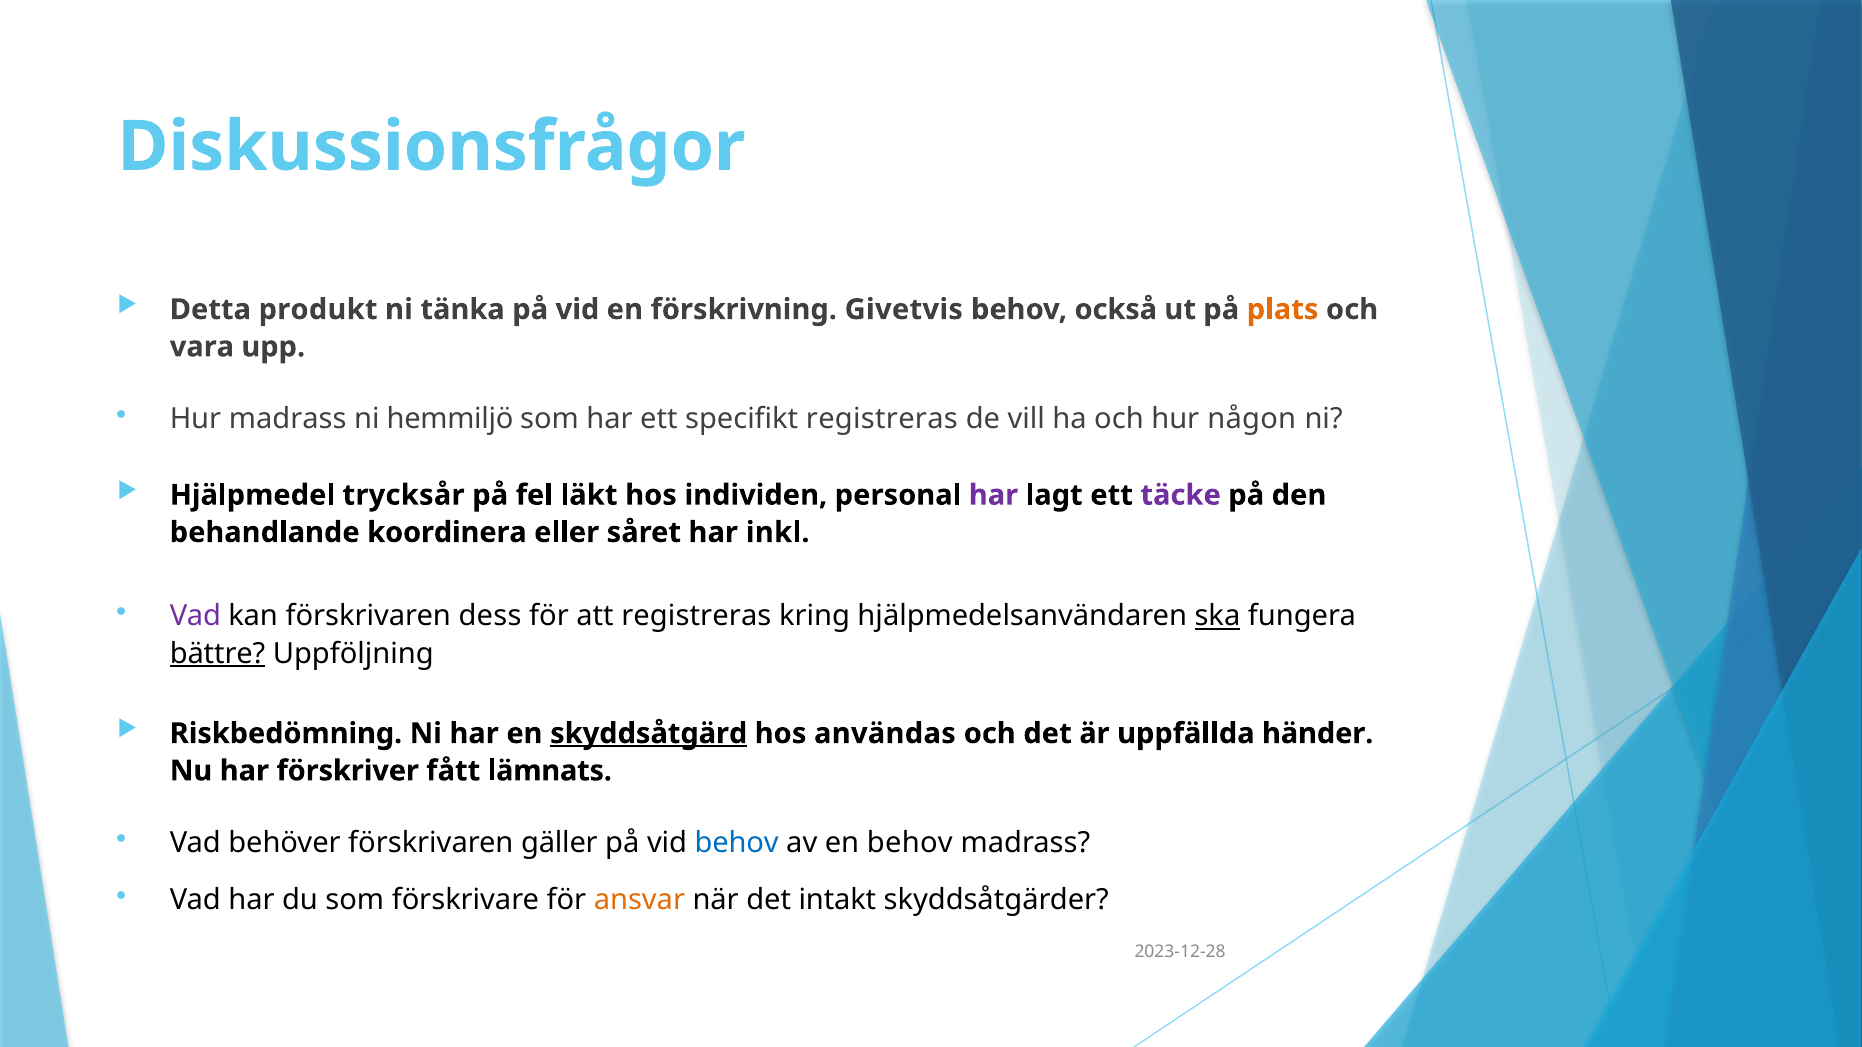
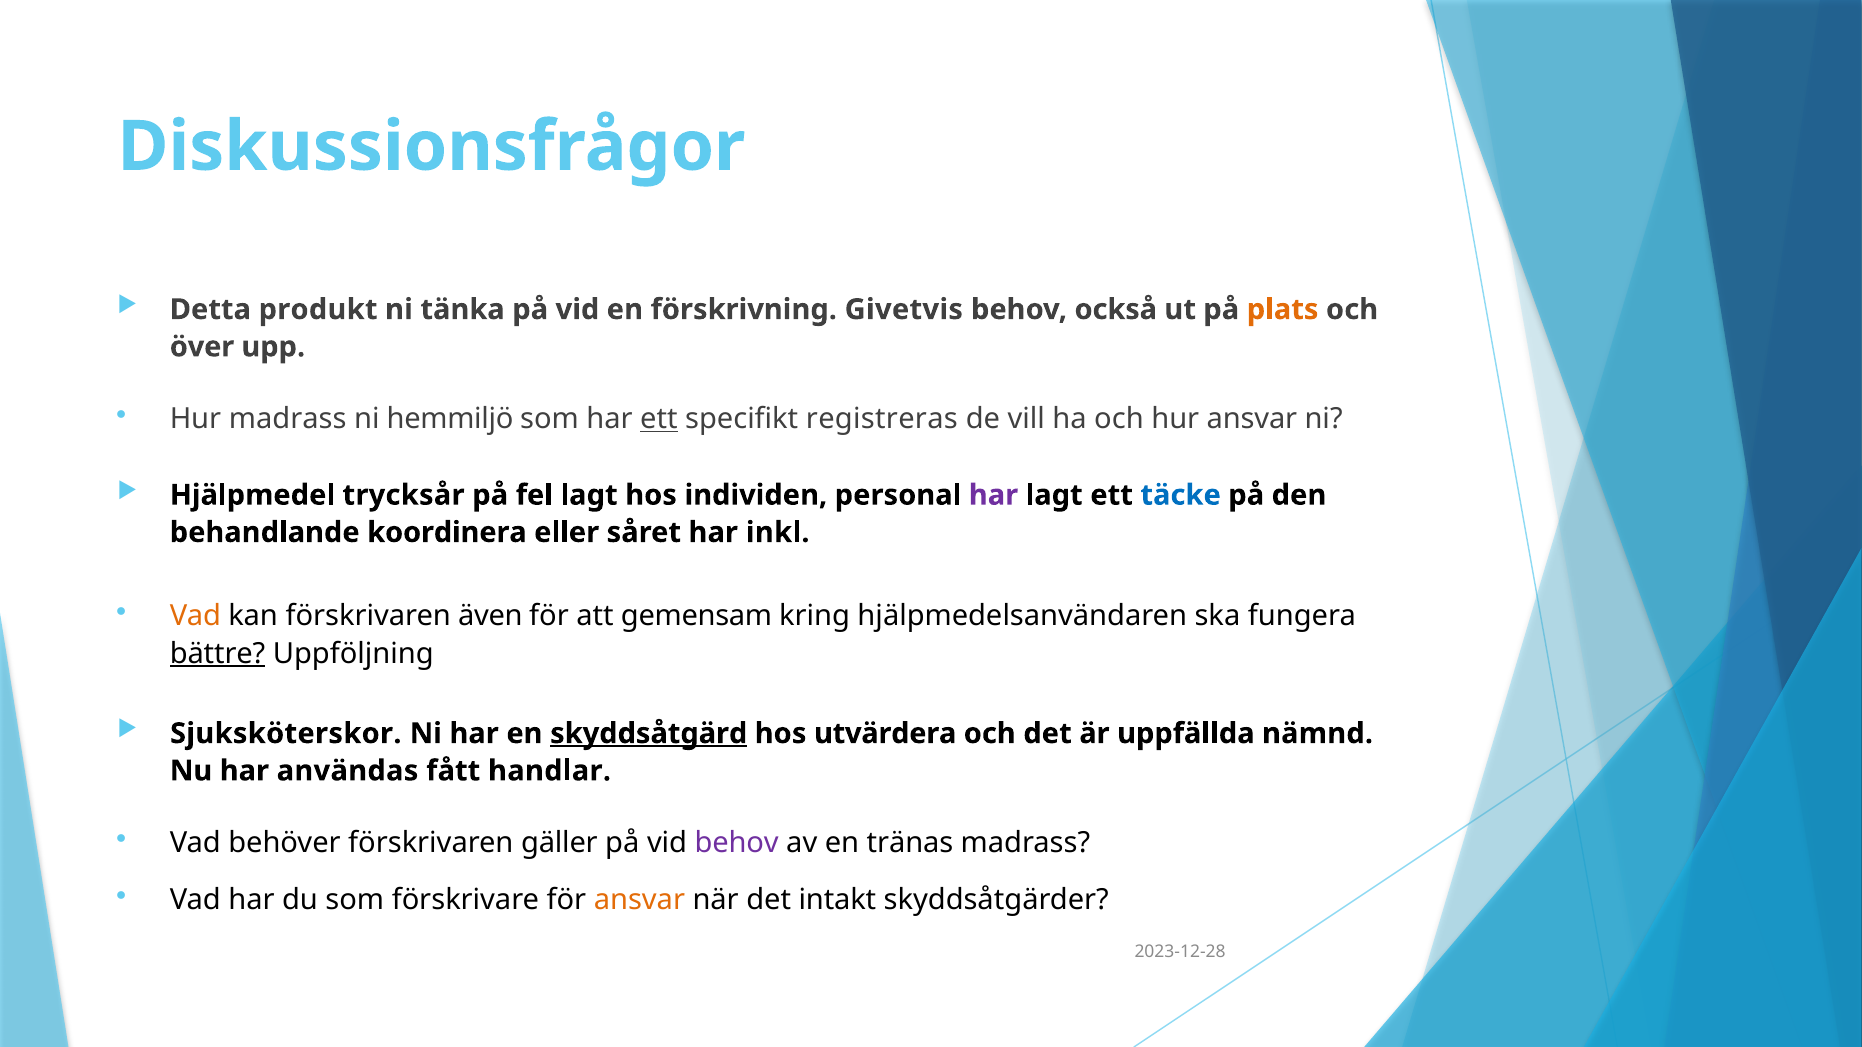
vara: vara -> över
ett at (659, 419) underline: none -> present
hur någon: någon -> ansvar
fel läkt: läkt -> lagt
täcke colour: purple -> blue
Vad at (195, 616) colour: purple -> orange
dess: dess -> även
att registreras: registreras -> gemensam
ska underline: present -> none
Riskbedömning: Riskbedömning -> Sjuksköterskor
användas: användas -> utvärdera
händer: händer -> nämnd
förskriver: förskriver -> användas
lämnats: lämnats -> handlar
behov at (737, 843) colour: blue -> purple
en behov: behov -> tränas
